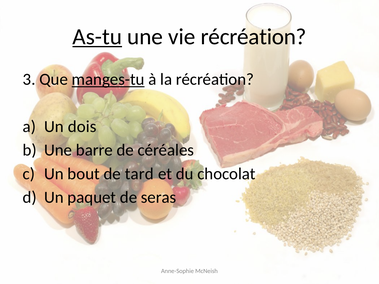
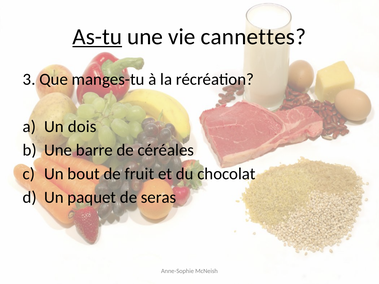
vie récréation: récréation -> cannettes
manges-tu underline: present -> none
tard: tard -> fruit
